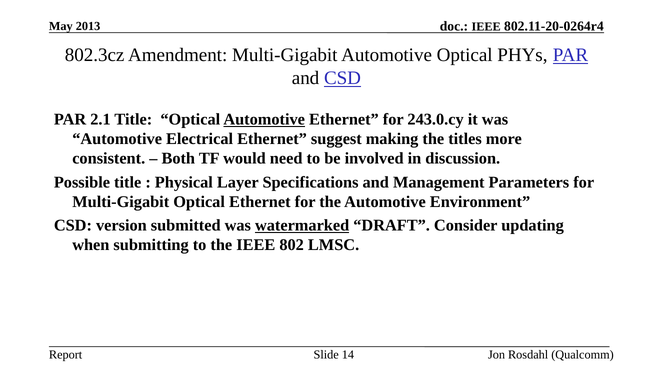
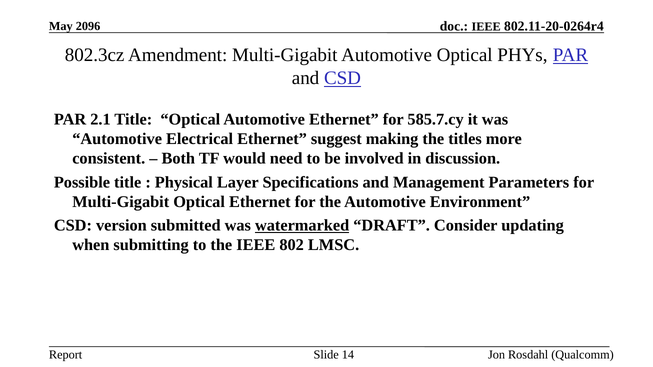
2013: 2013 -> 2096
Automotive at (264, 120) underline: present -> none
243.0.cy: 243.0.cy -> 585.7.cy
